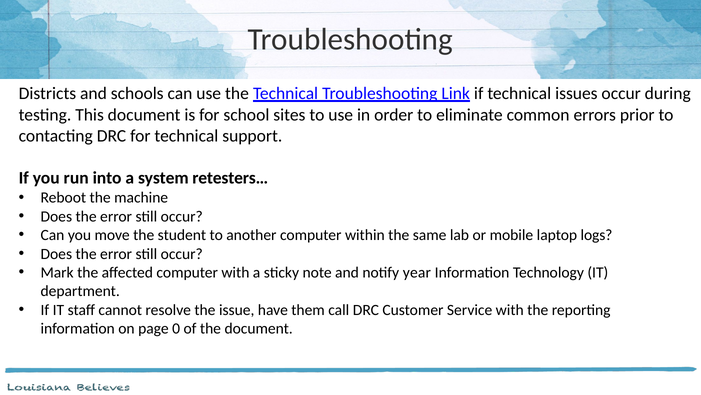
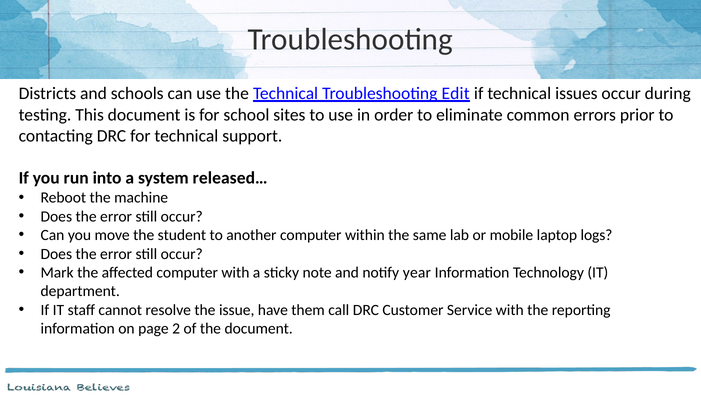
Link: Link -> Edit
retesters…: retesters… -> released…
0: 0 -> 2
